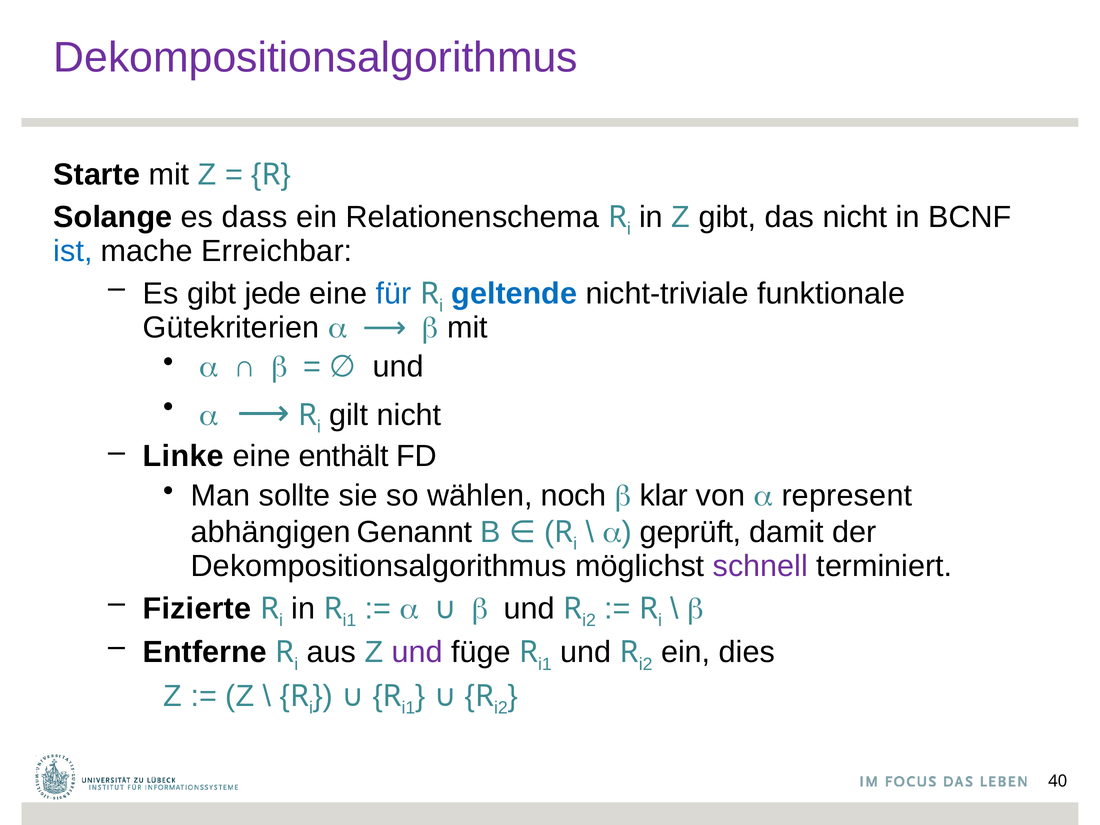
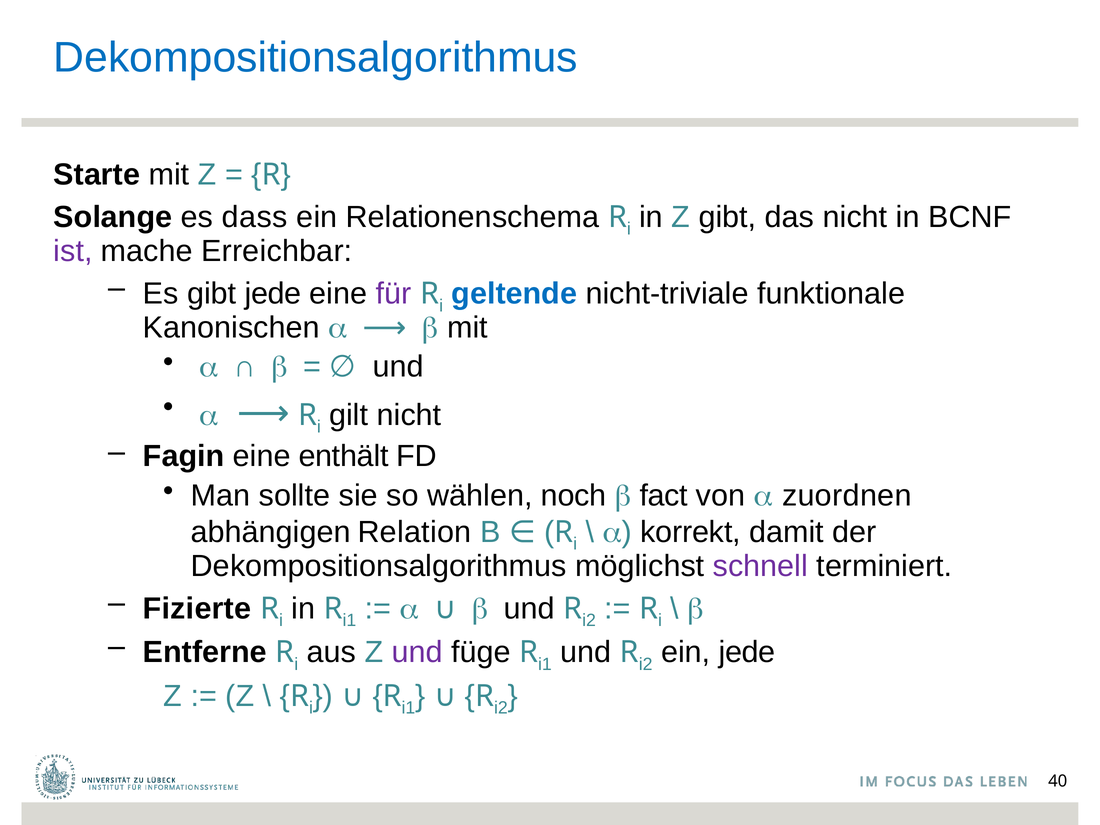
Dekompositionsalgorithmus at (316, 58) colour: purple -> blue
ist colour: blue -> purple
für colour: blue -> purple
Gütekriterien: Gütekriterien -> Kanonischen
Linke: Linke -> Fagin
klar: klar -> fact
represent: represent -> zuordnen
Genannt: Genannt -> Relation
geprüft: geprüft -> korrekt
ein dies: dies -> jede
